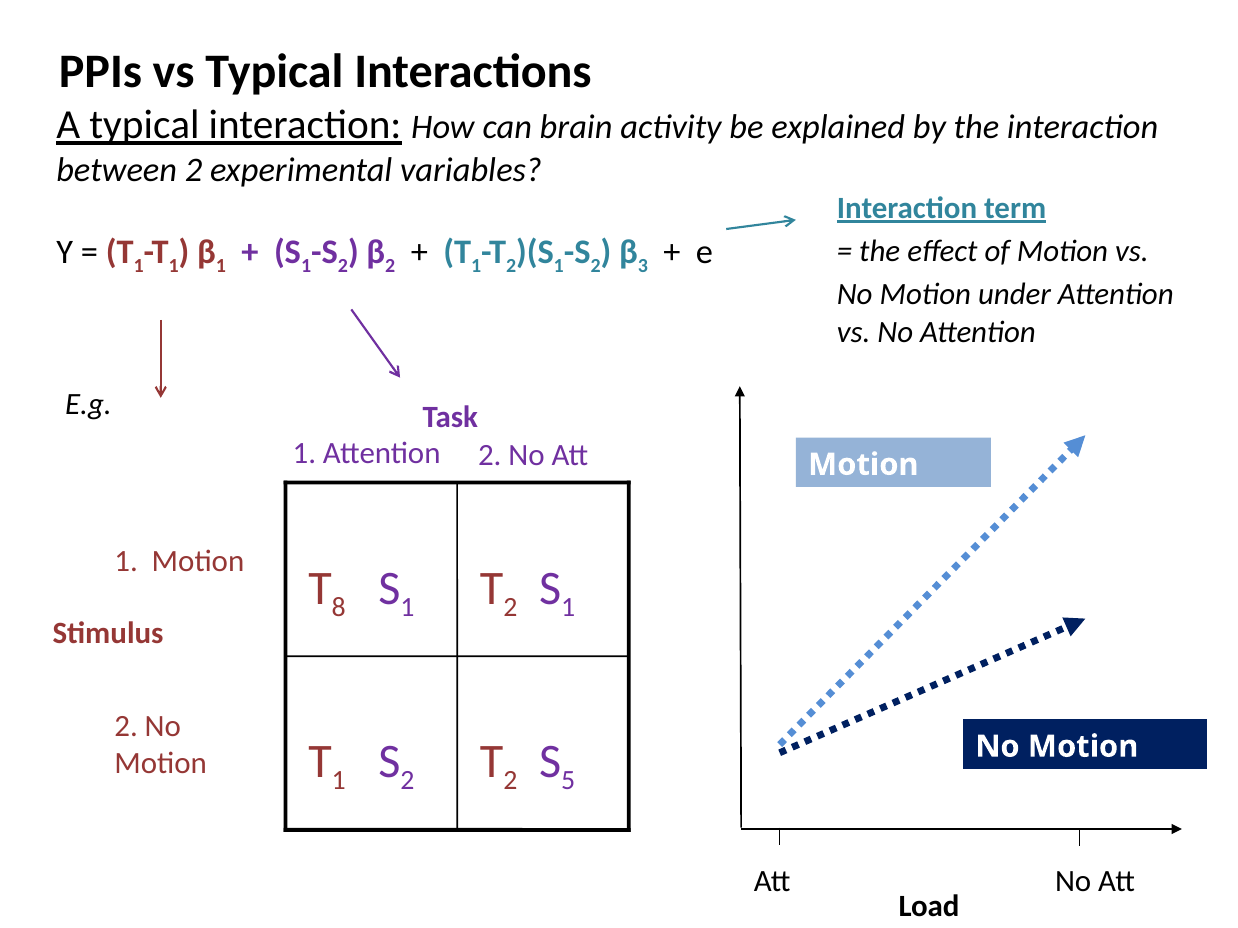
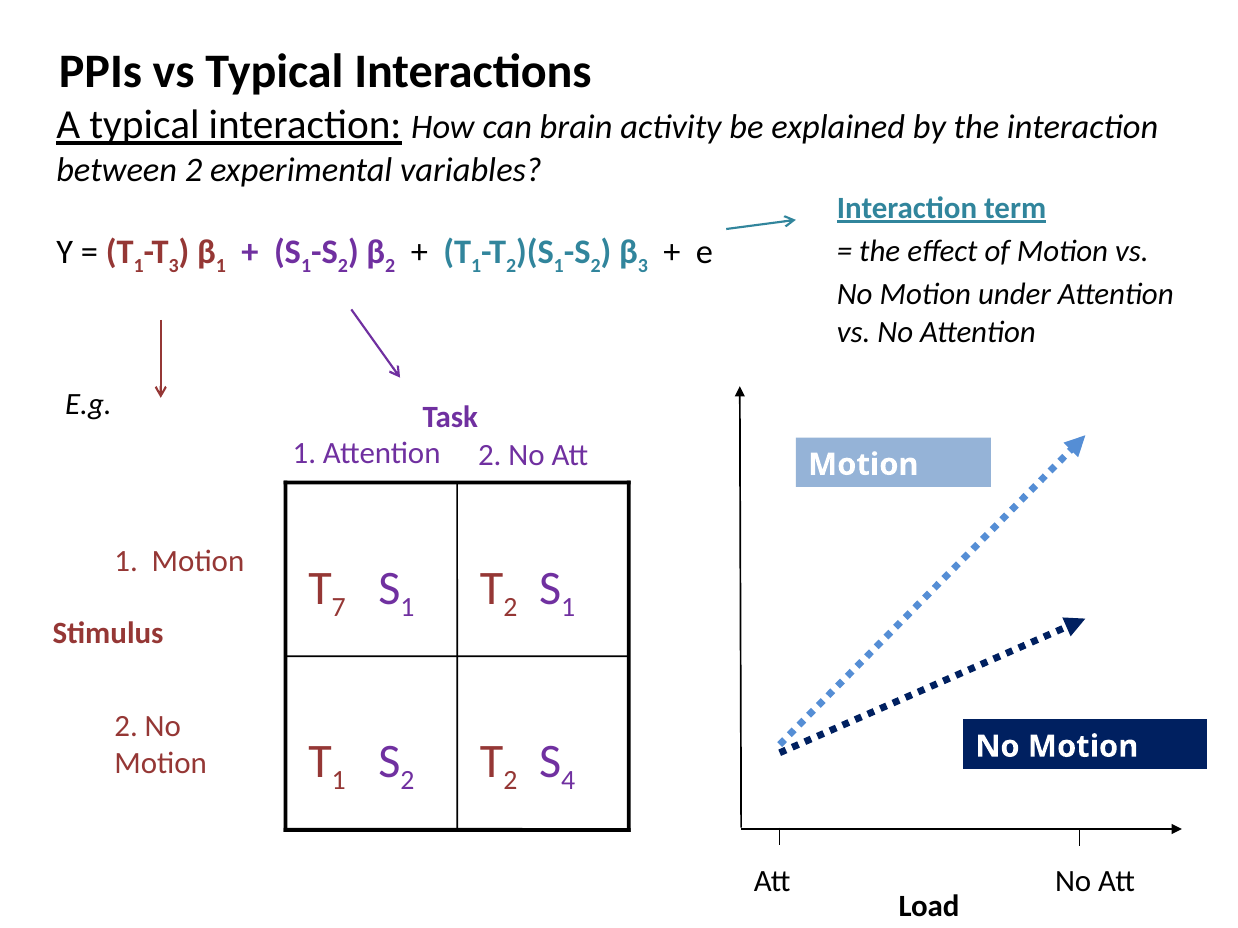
1 at (174, 266): 1 -> 3
8: 8 -> 7
5: 5 -> 4
